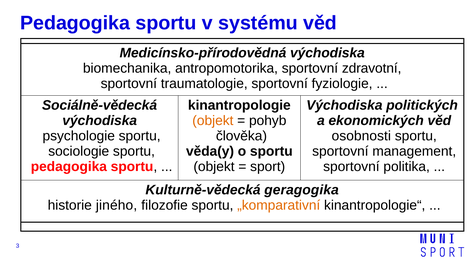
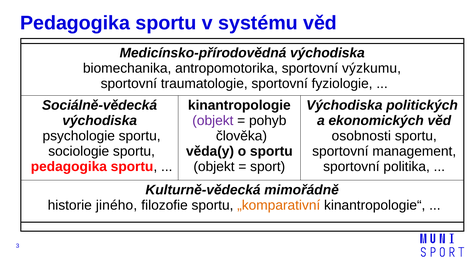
zdravotní: zdravotní -> výzkumu
objekt at (213, 121) colour: orange -> purple
geragogika: geragogika -> mimořádně
